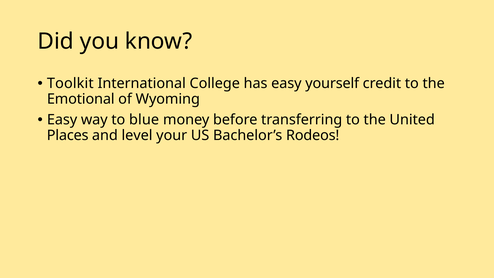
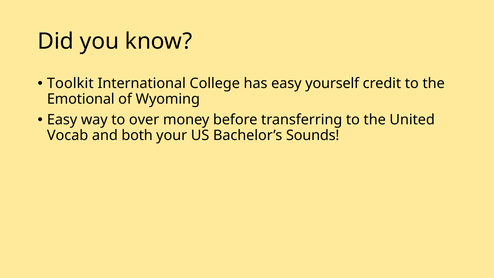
blue: blue -> over
Places: Places -> Vocab
level: level -> both
Rodeos: Rodeos -> Sounds
